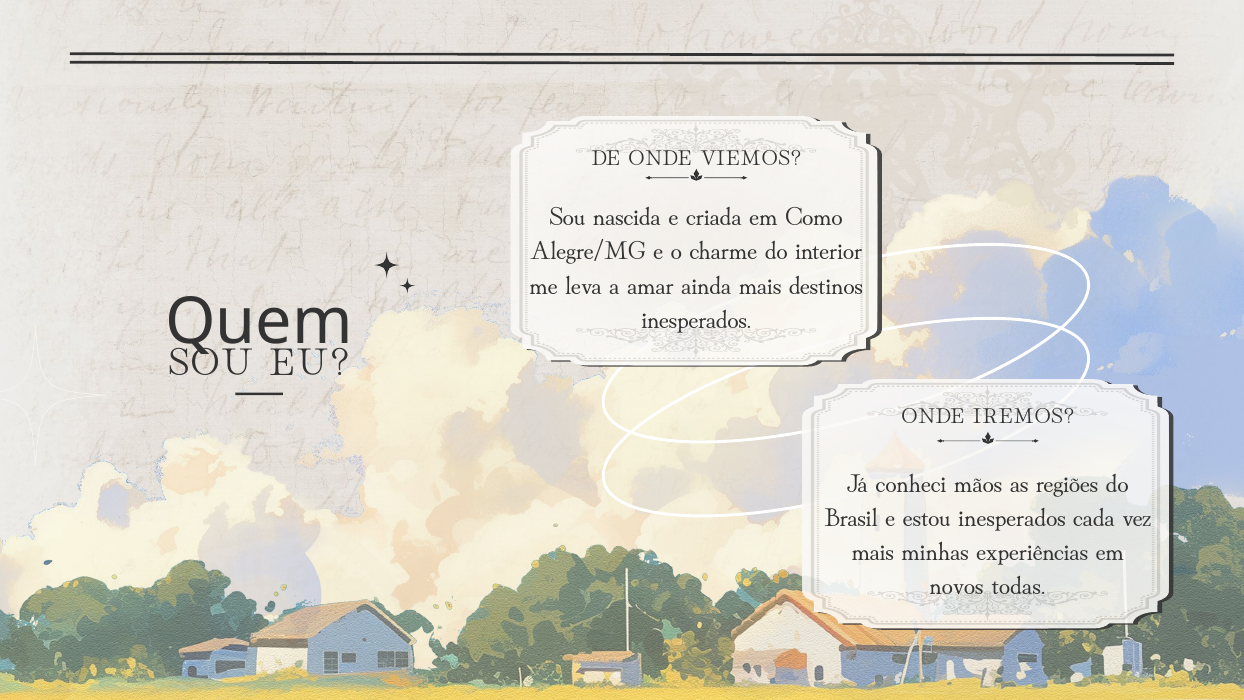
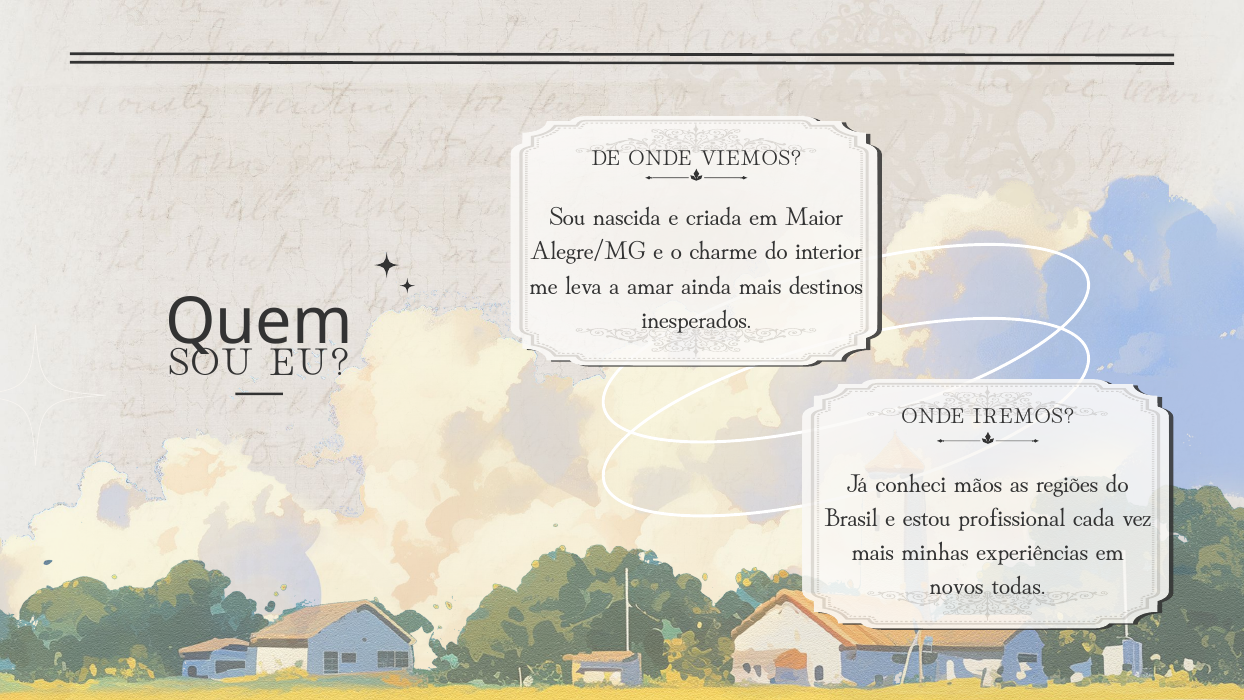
Como: Como -> Maior
estou inesperados: inesperados -> profissional
